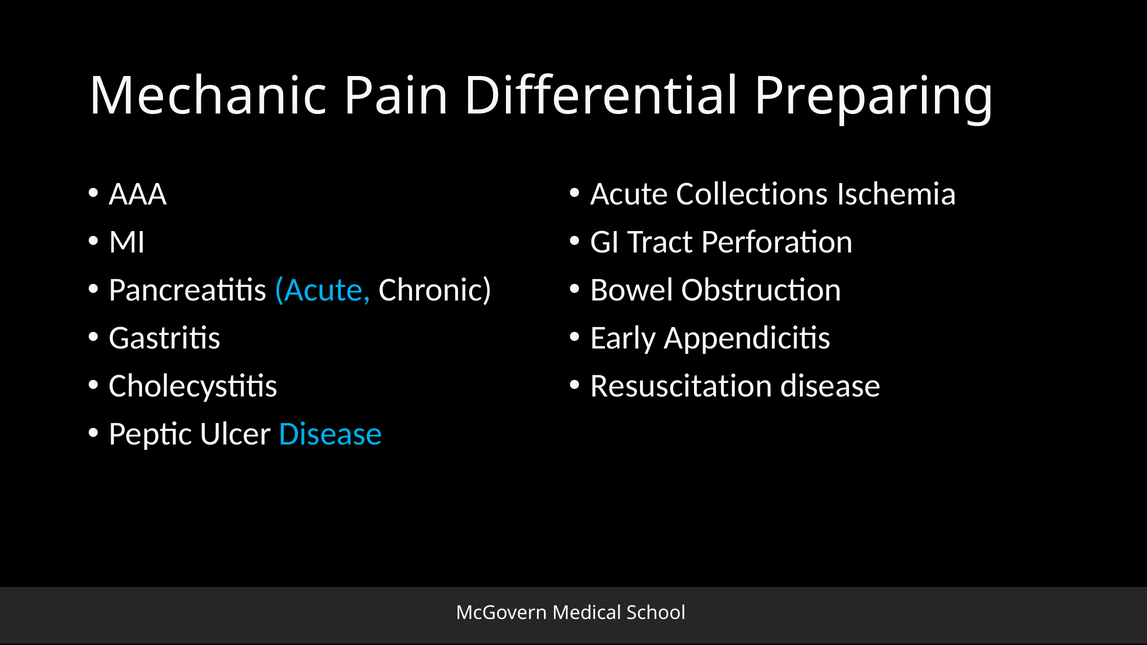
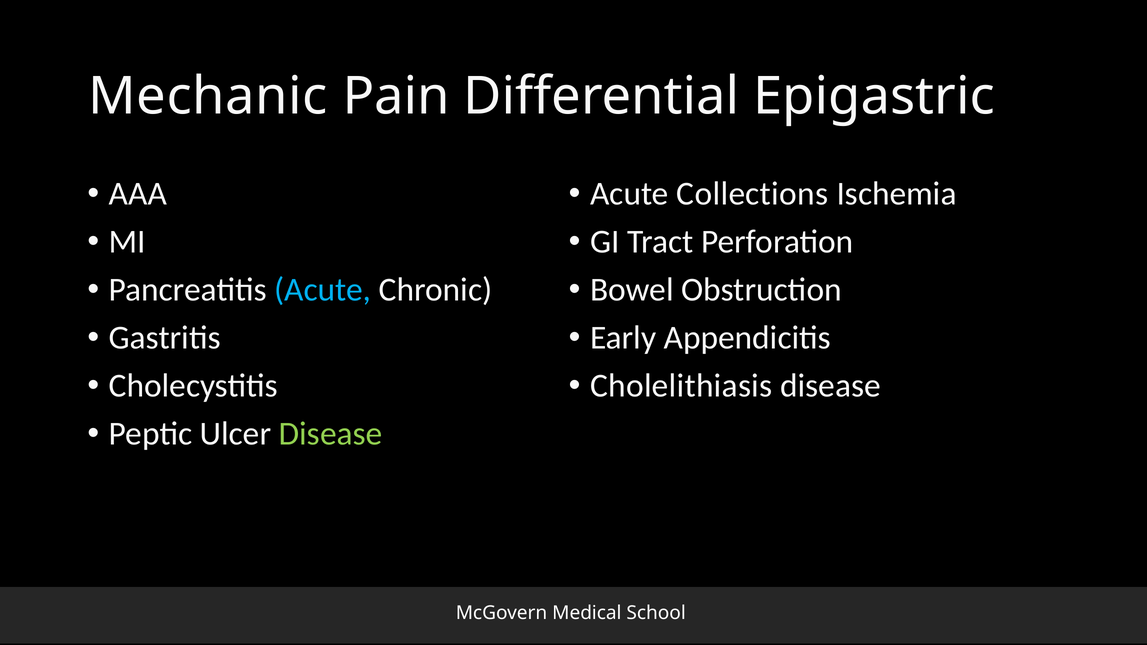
Preparing: Preparing -> Epigastric
Resuscitation: Resuscitation -> Cholelithiasis
Disease at (331, 434) colour: light blue -> light green
